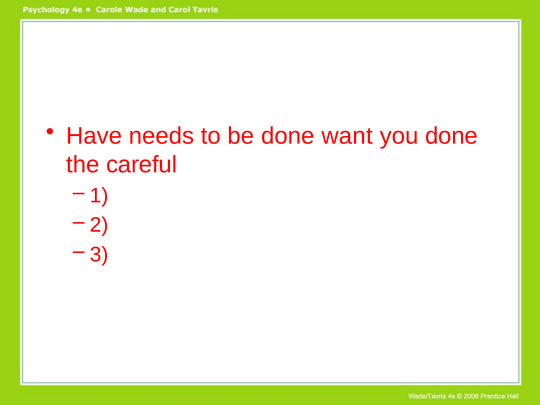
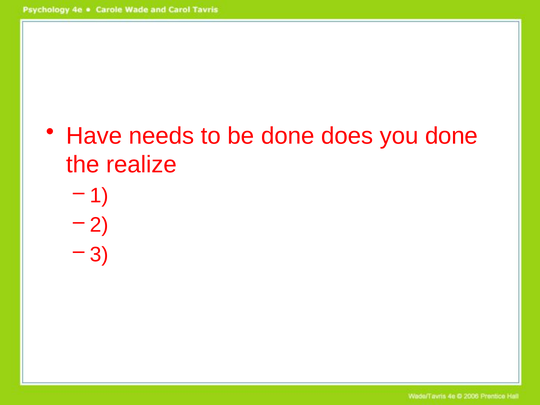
want: want -> does
careful: careful -> realize
